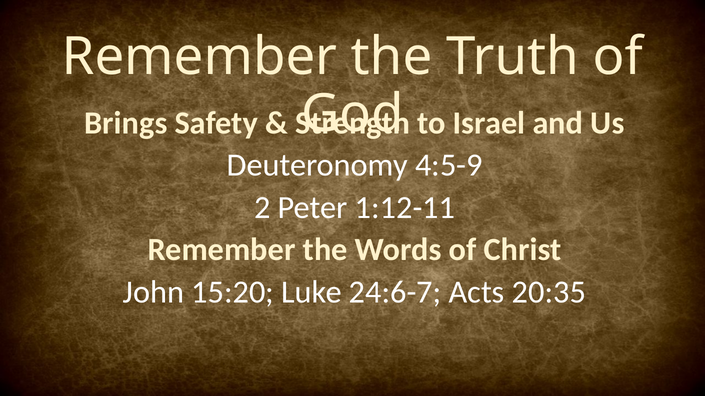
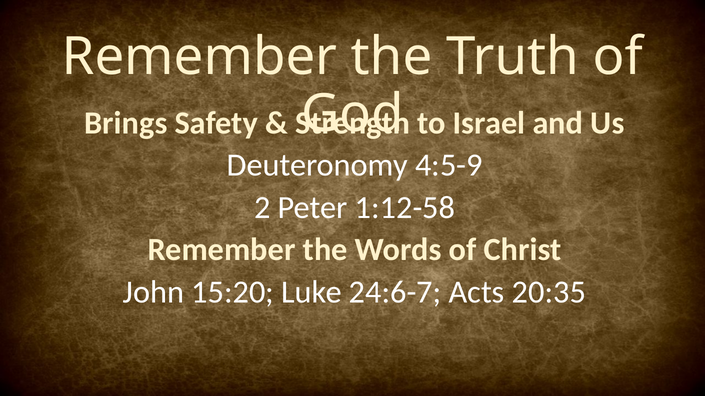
1:12-11: 1:12-11 -> 1:12-58
